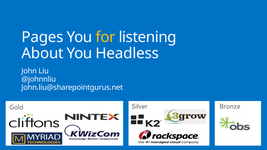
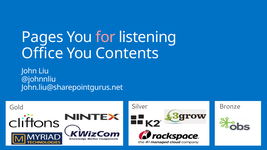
for colour: yellow -> pink
About: About -> Office
Headless: Headless -> Contents
